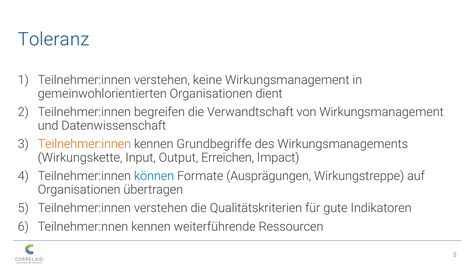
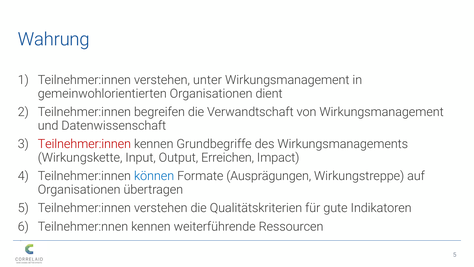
Toleranz: Toleranz -> Wahrung
keine: keine -> unter
Teilnehmer:innen at (84, 144) colour: orange -> red
